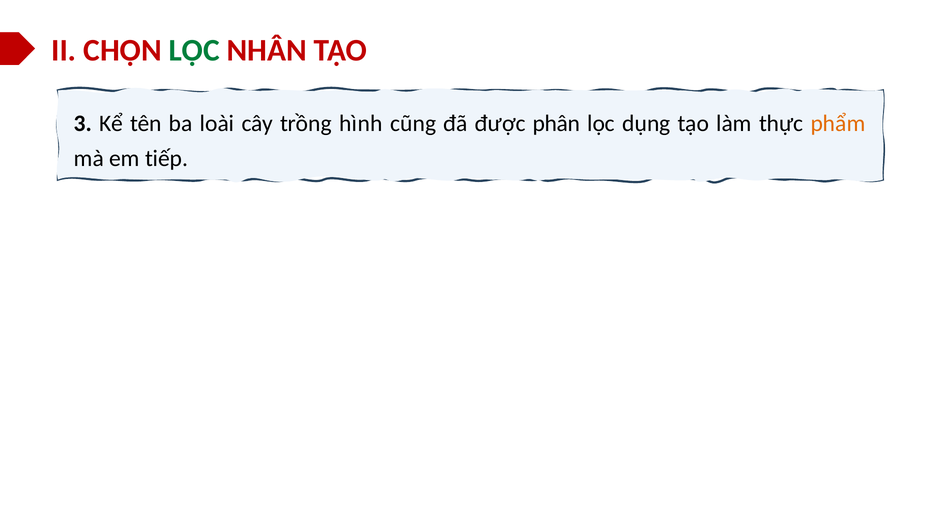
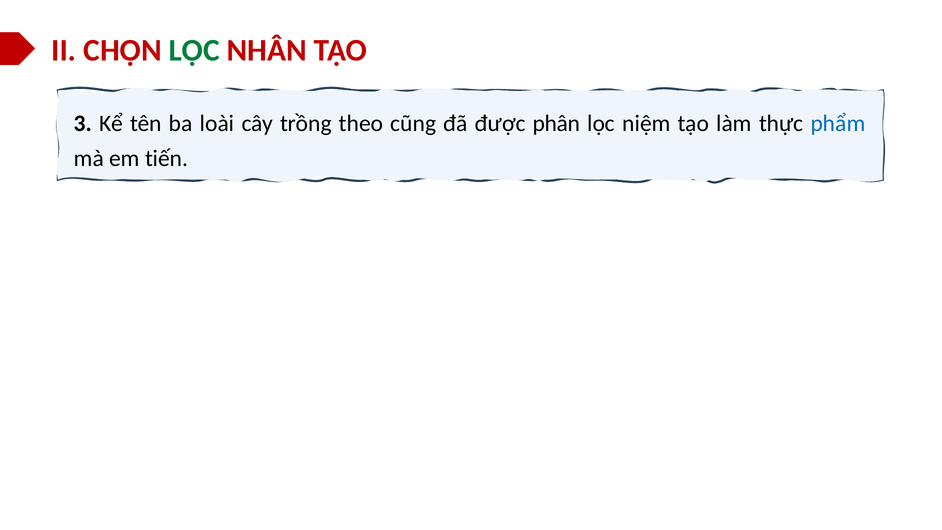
hình: hình -> theo
dụng: dụng -> niệm
phẩm colour: orange -> blue
tiếp: tiếp -> tiến
